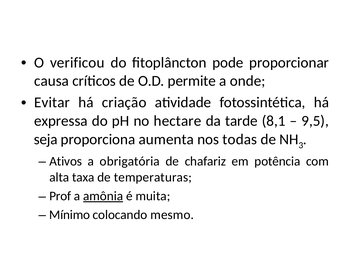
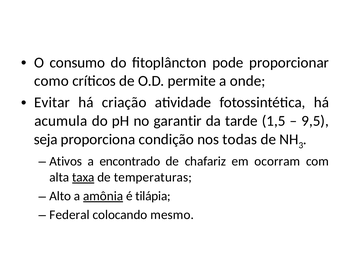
verificou: verificou -> consumo
causa: causa -> como
expressa: expressa -> acumula
hectare: hectare -> garantir
8,1: 8,1 -> 1,5
aumenta: aumenta -> condição
obrigatória: obrigatória -> encontrado
potência: potência -> ocorram
taxa underline: none -> present
Prof: Prof -> Alto
muita: muita -> tilápia
Mínimo: Mínimo -> Federal
